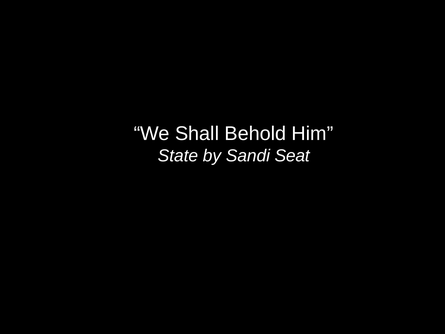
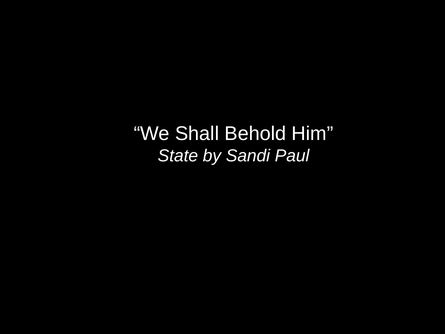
Seat: Seat -> Paul
